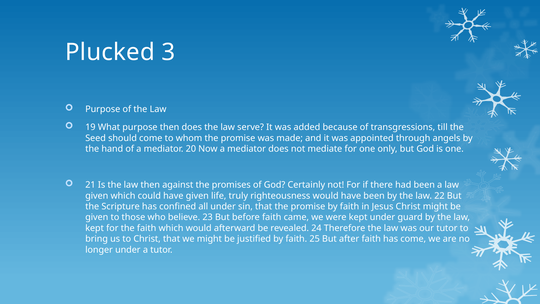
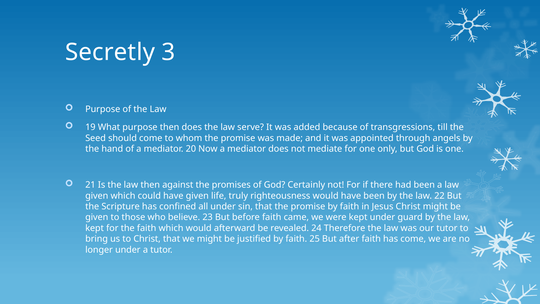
Plucked: Plucked -> Secretly
